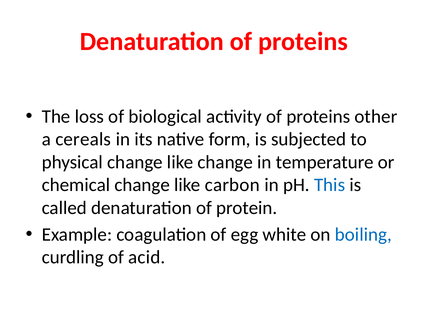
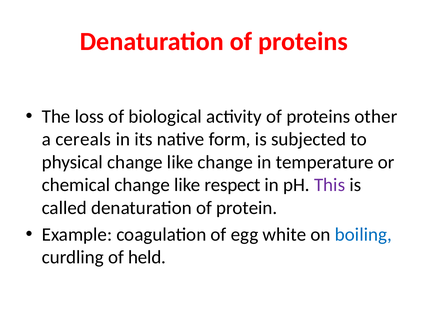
carbon: carbon -> respect
This colour: blue -> purple
acid: acid -> held
